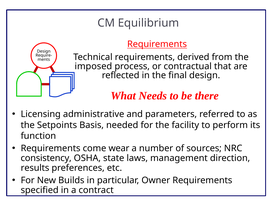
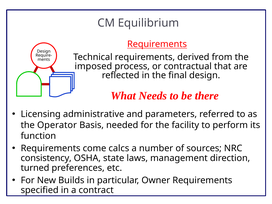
Setpoints: Setpoints -> Operator
wear: wear -> calcs
results: results -> turned
